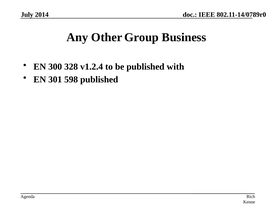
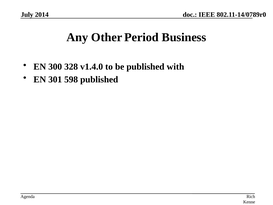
Group: Group -> Period
v1.2.4: v1.2.4 -> v1.4.0
